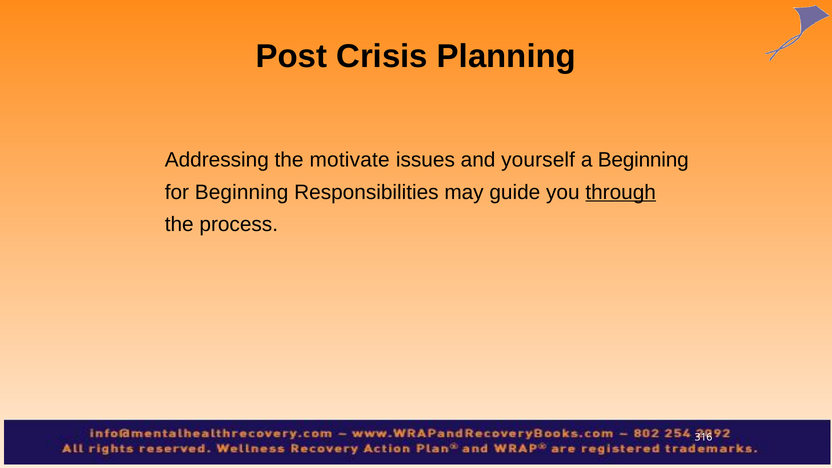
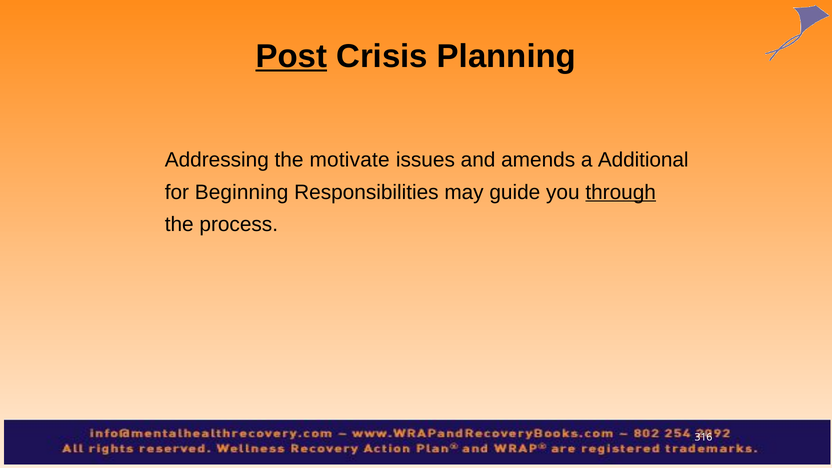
Post underline: none -> present
yourself: yourself -> amends
a Beginning: Beginning -> Additional
